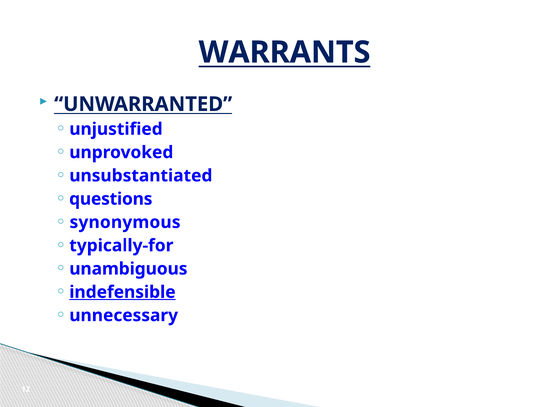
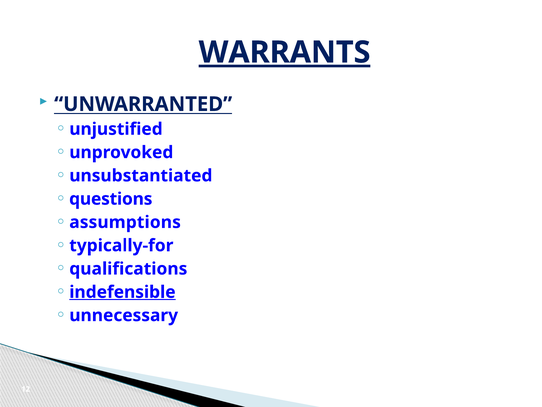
WARRANTS underline: none -> present
synonymous: synonymous -> assumptions
unambiguous: unambiguous -> qualifications
